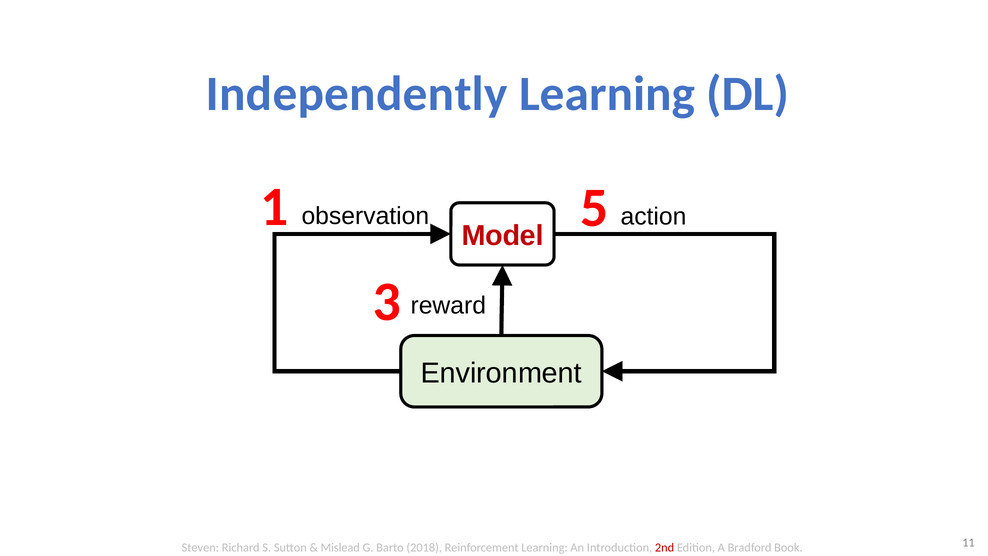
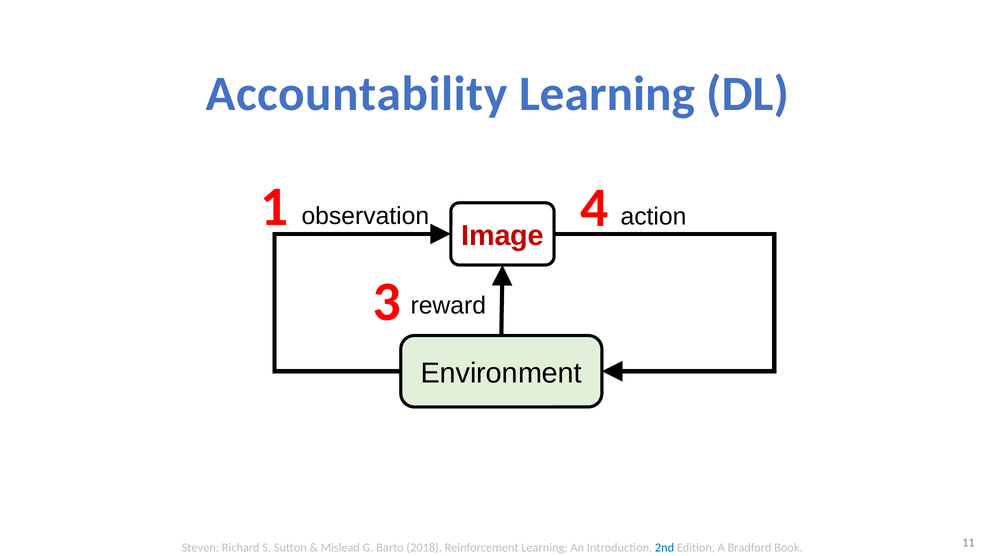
Independently: Independently -> Accountability
5: 5 -> 4
Model: Model -> Image
2nd colour: red -> blue
